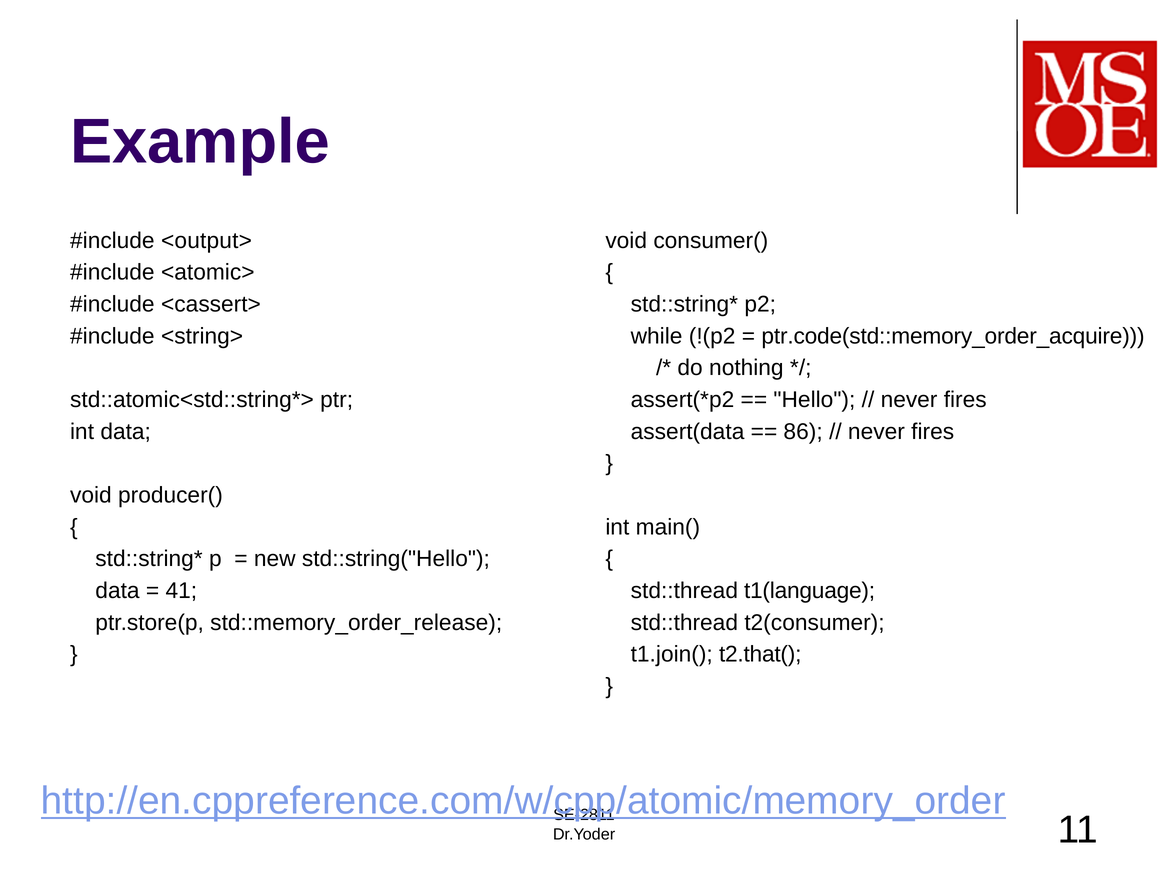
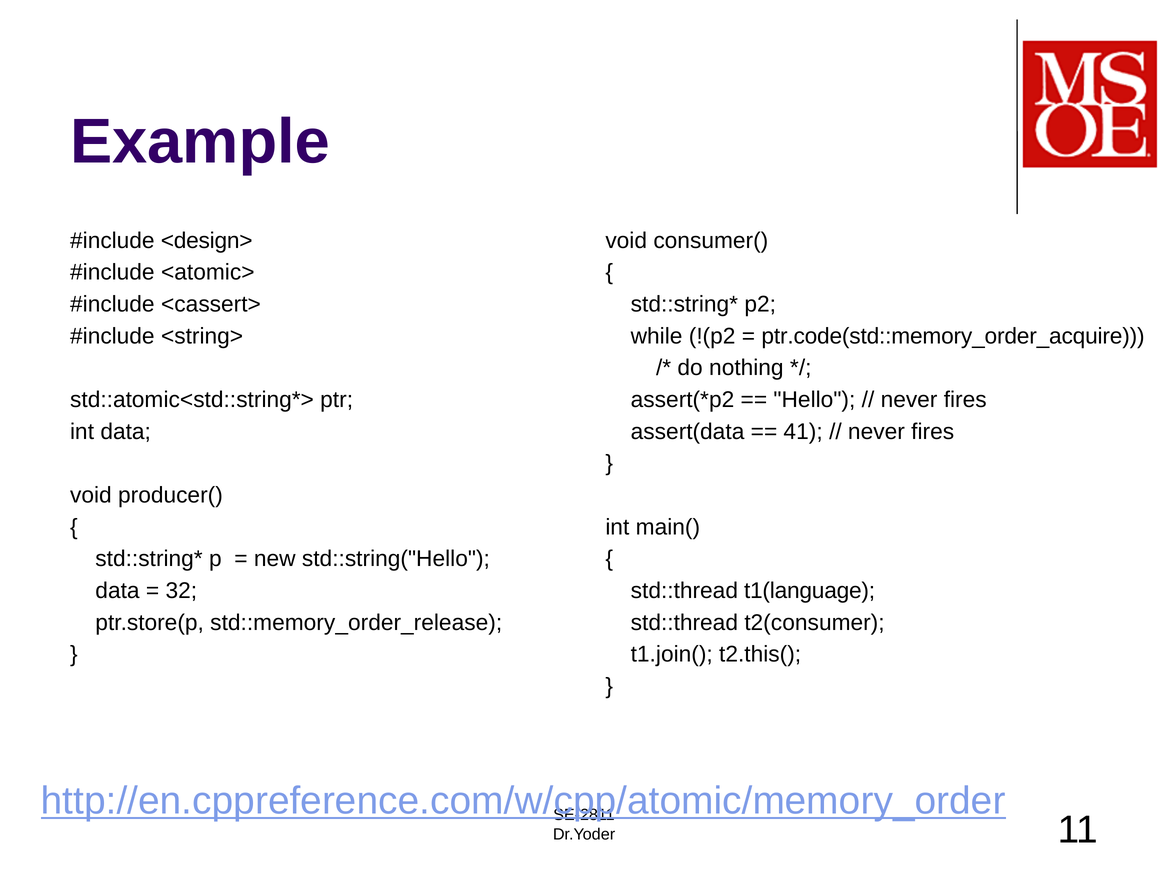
<output>: <output> -> <design>
86: 86 -> 41
41: 41 -> 32
t2.that(: t2.that( -> t2.this(
